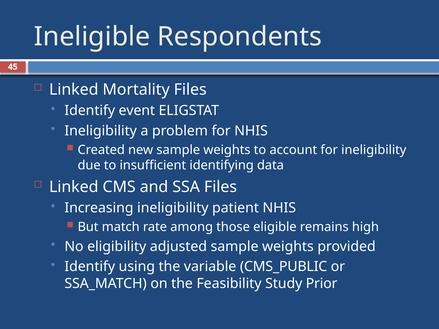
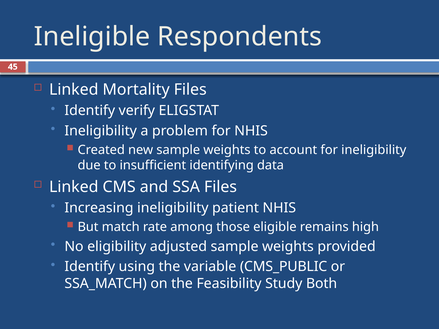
event: event -> verify
Prior: Prior -> Both
